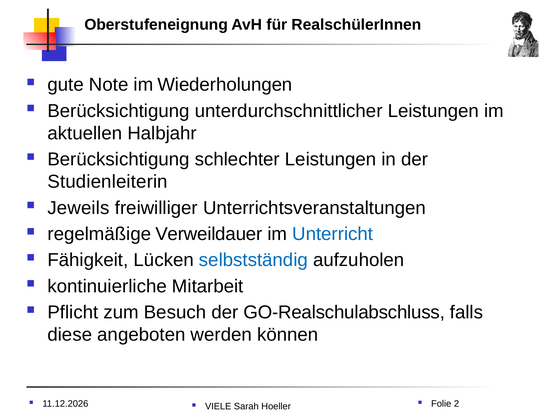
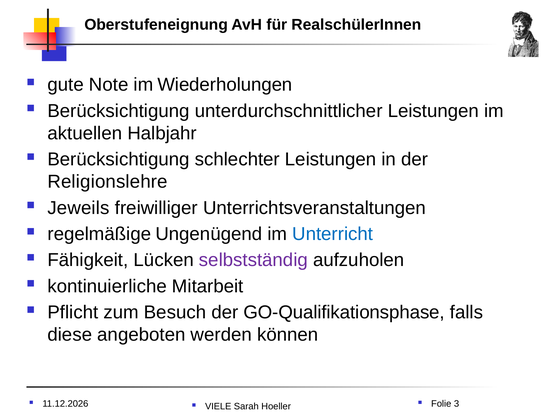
Studienleiterin: Studienleiterin -> Religionslehre
Verweildauer: Verweildauer -> Ungenügend
selbstständig colour: blue -> purple
GO-Realschulabschluss: GO-Realschulabschluss -> GO-Qualifikationsphase
2: 2 -> 3
